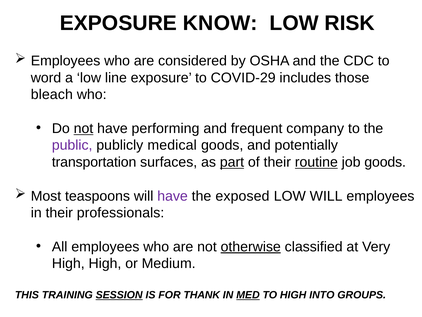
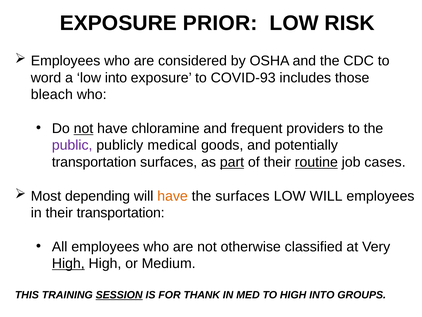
KNOW: KNOW -> PRIOR
low line: line -> into
COVID-29: COVID-29 -> COVID-93
performing: performing -> chloramine
company: company -> providers
job goods: goods -> cases
teaspoons: teaspoons -> depending
have at (173, 196) colour: purple -> orange
the exposed: exposed -> surfaces
their professionals: professionals -> transportation
otherwise underline: present -> none
High at (68, 263) underline: none -> present
MED underline: present -> none
